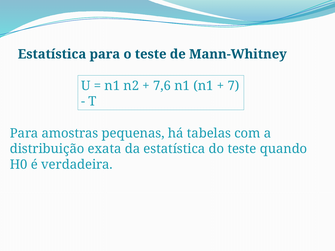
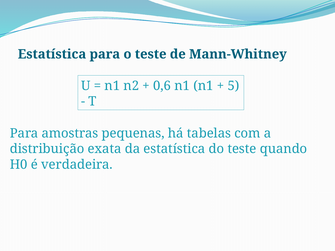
7,6: 7,6 -> 0,6
7: 7 -> 5
